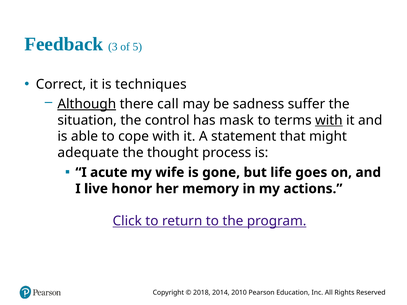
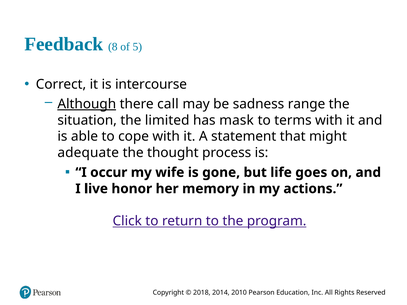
3: 3 -> 8
techniques: techniques -> intercourse
suffer: suffer -> range
control: control -> limited
with at (329, 120) underline: present -> none
acute: acute -> occur
